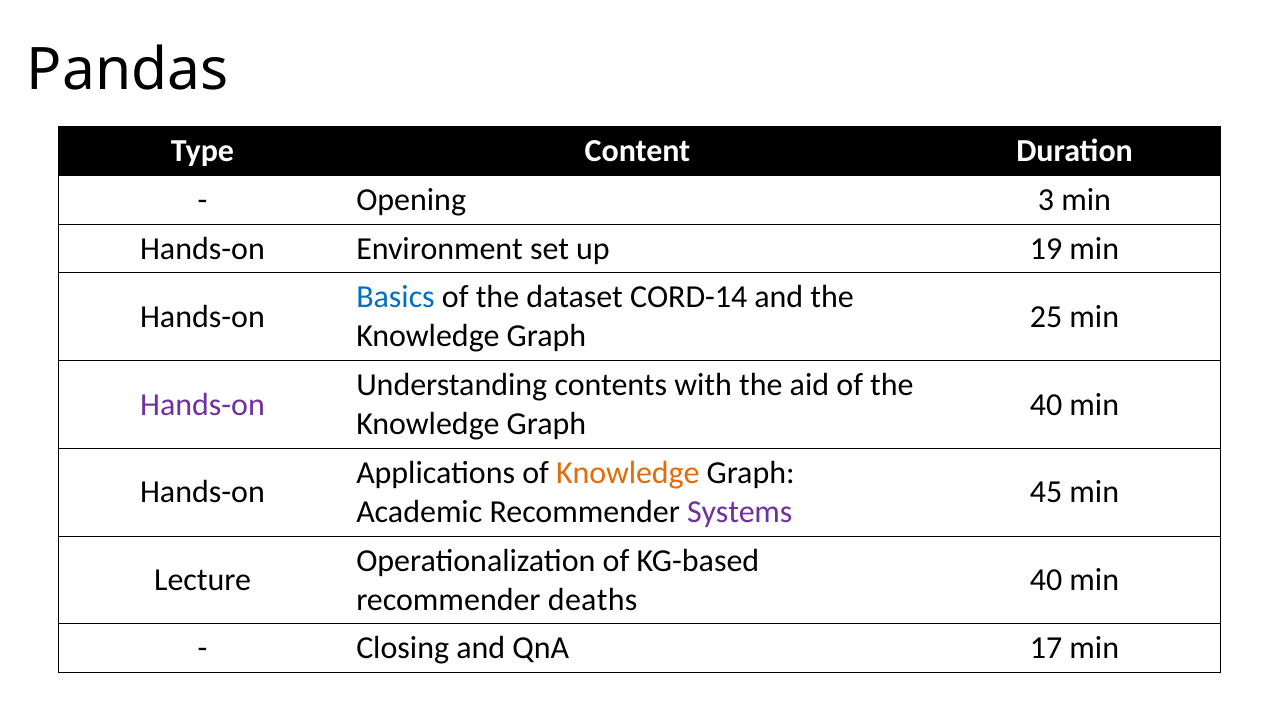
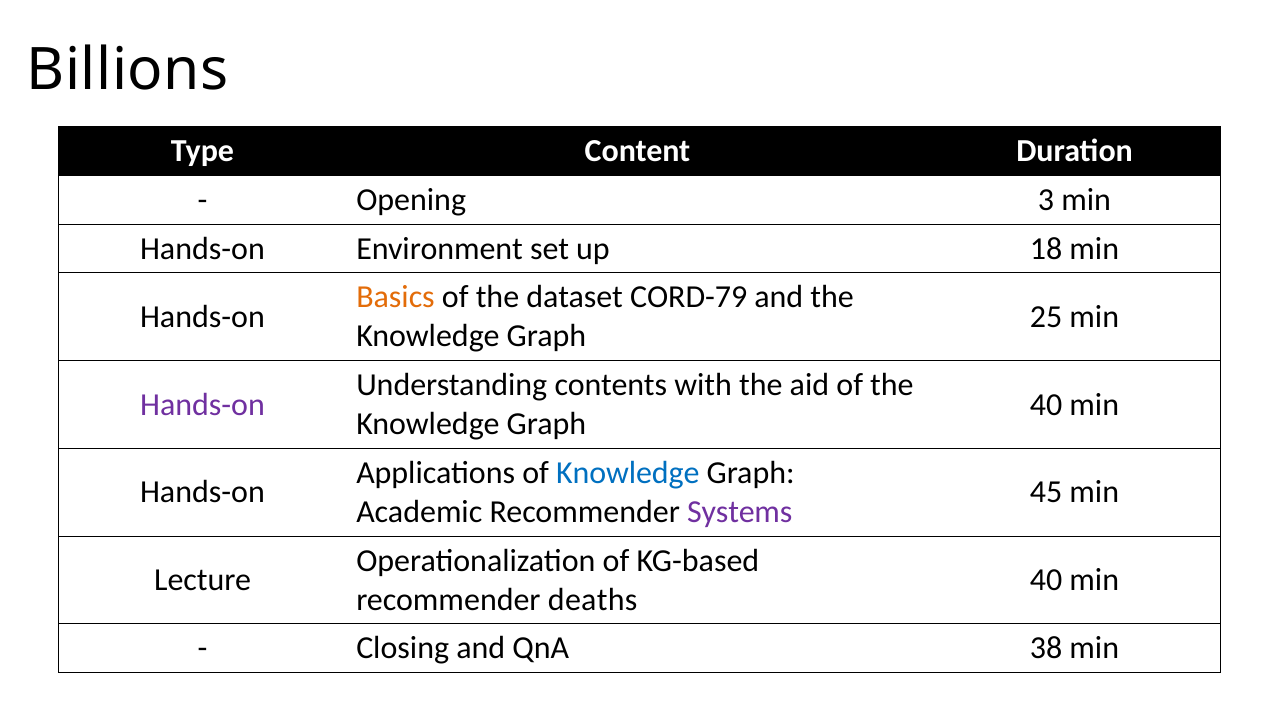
Pandas: Pandas -> Billions
19: 19 -> 18
Basics colour: blue -> orange
CORD-14: CORD-14 -> CORD-79
Knowledge at (628, 472) colour: orange -> blue
17: 17 -> 38
